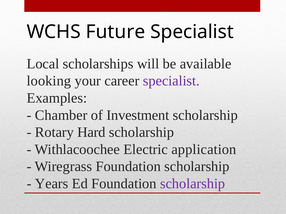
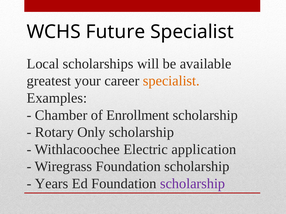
looking: looking -> greatest
specialist at (171, 81) colour: purple -> orange
Investment: Investment -> Enrollment
Hard: Hard -> Only
